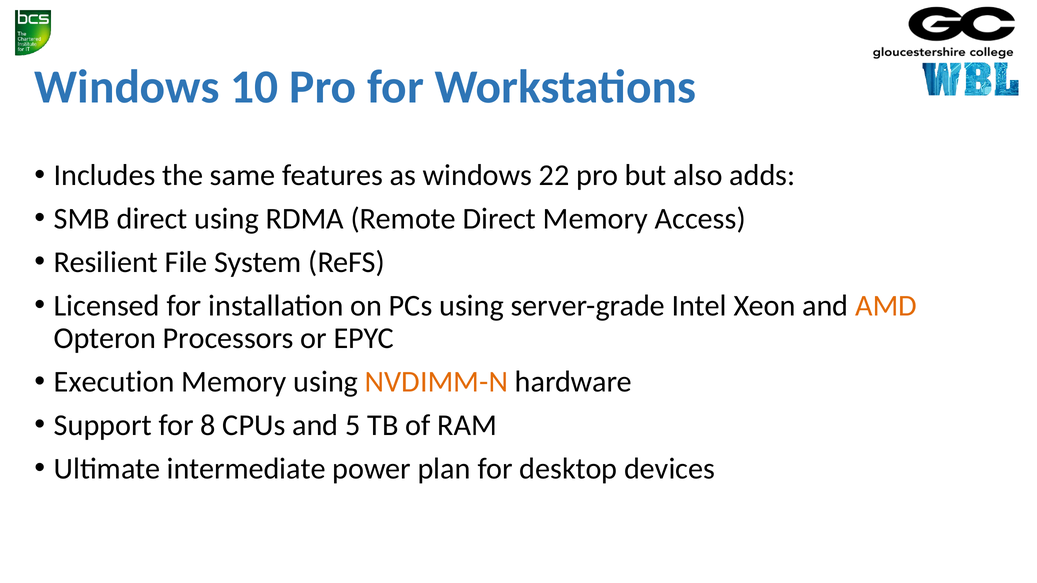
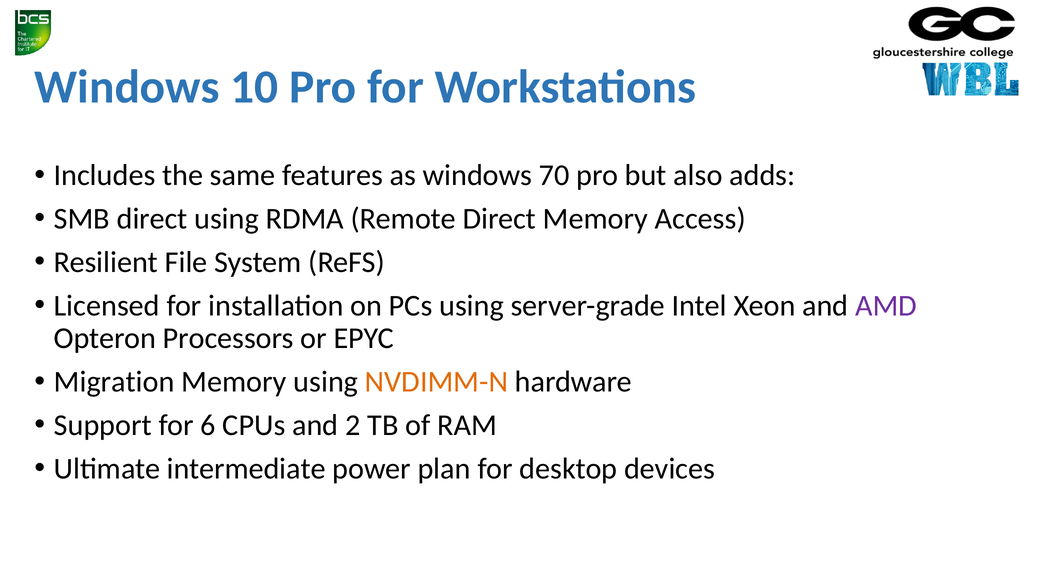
22: 22 -> 70
AMD colour: orange -> purple
Execution: Execution -> Migration
8: 8 -> 6
5: 5 -> 2
